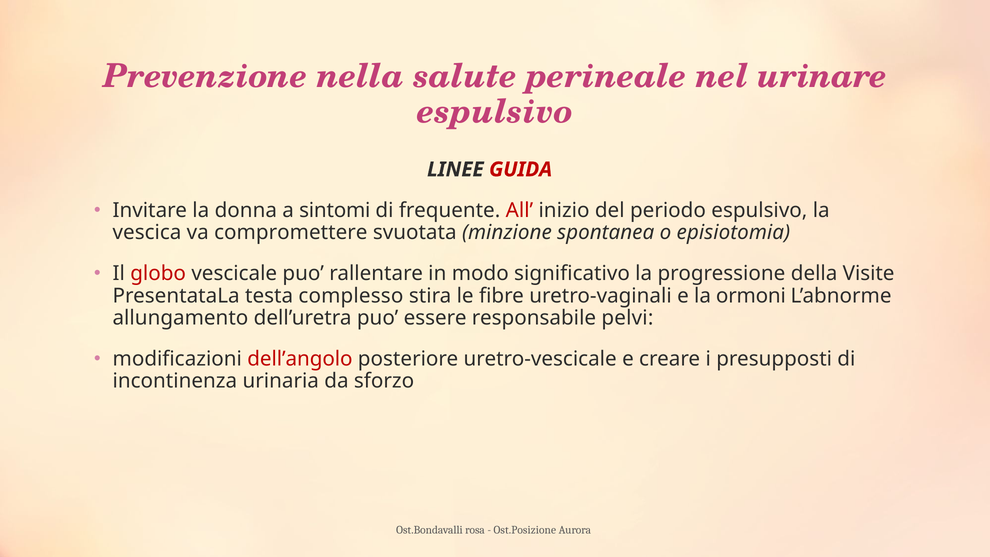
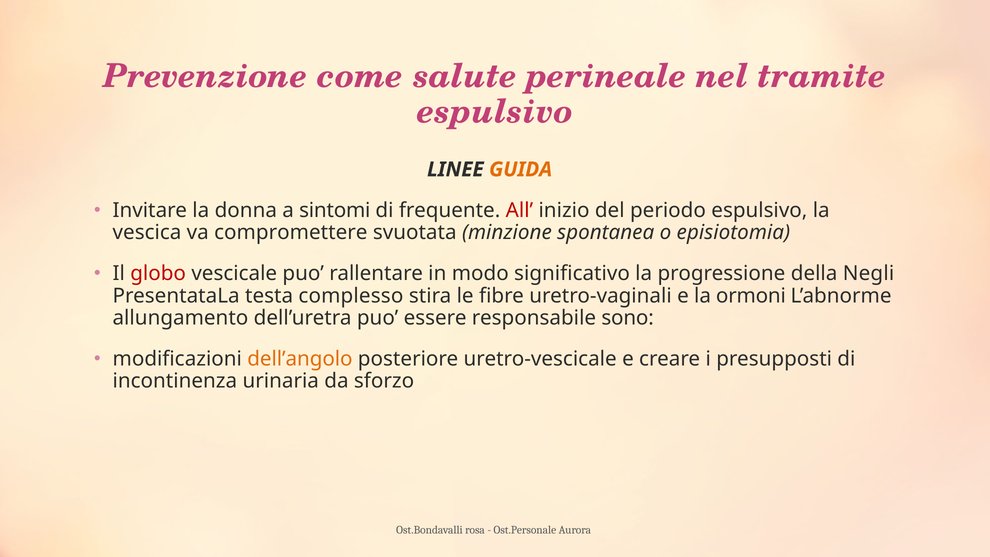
nella: nella -> come
urinare: urinare -> tramite
GUIDA colour: red -> orange
Visite: Visite -> Negli
pelvi: pelvi -> sono
dell’angolo colour: red -> orange
Ost.Posizione: Ost.Posizione -> Ost.Personale
